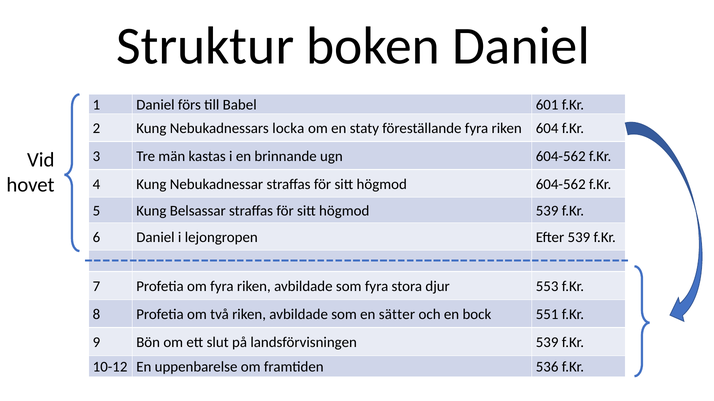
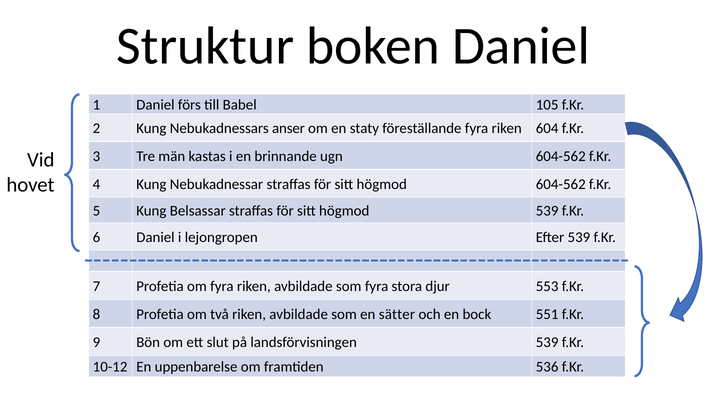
601: 601 -> 105
locka: locka -> anser
